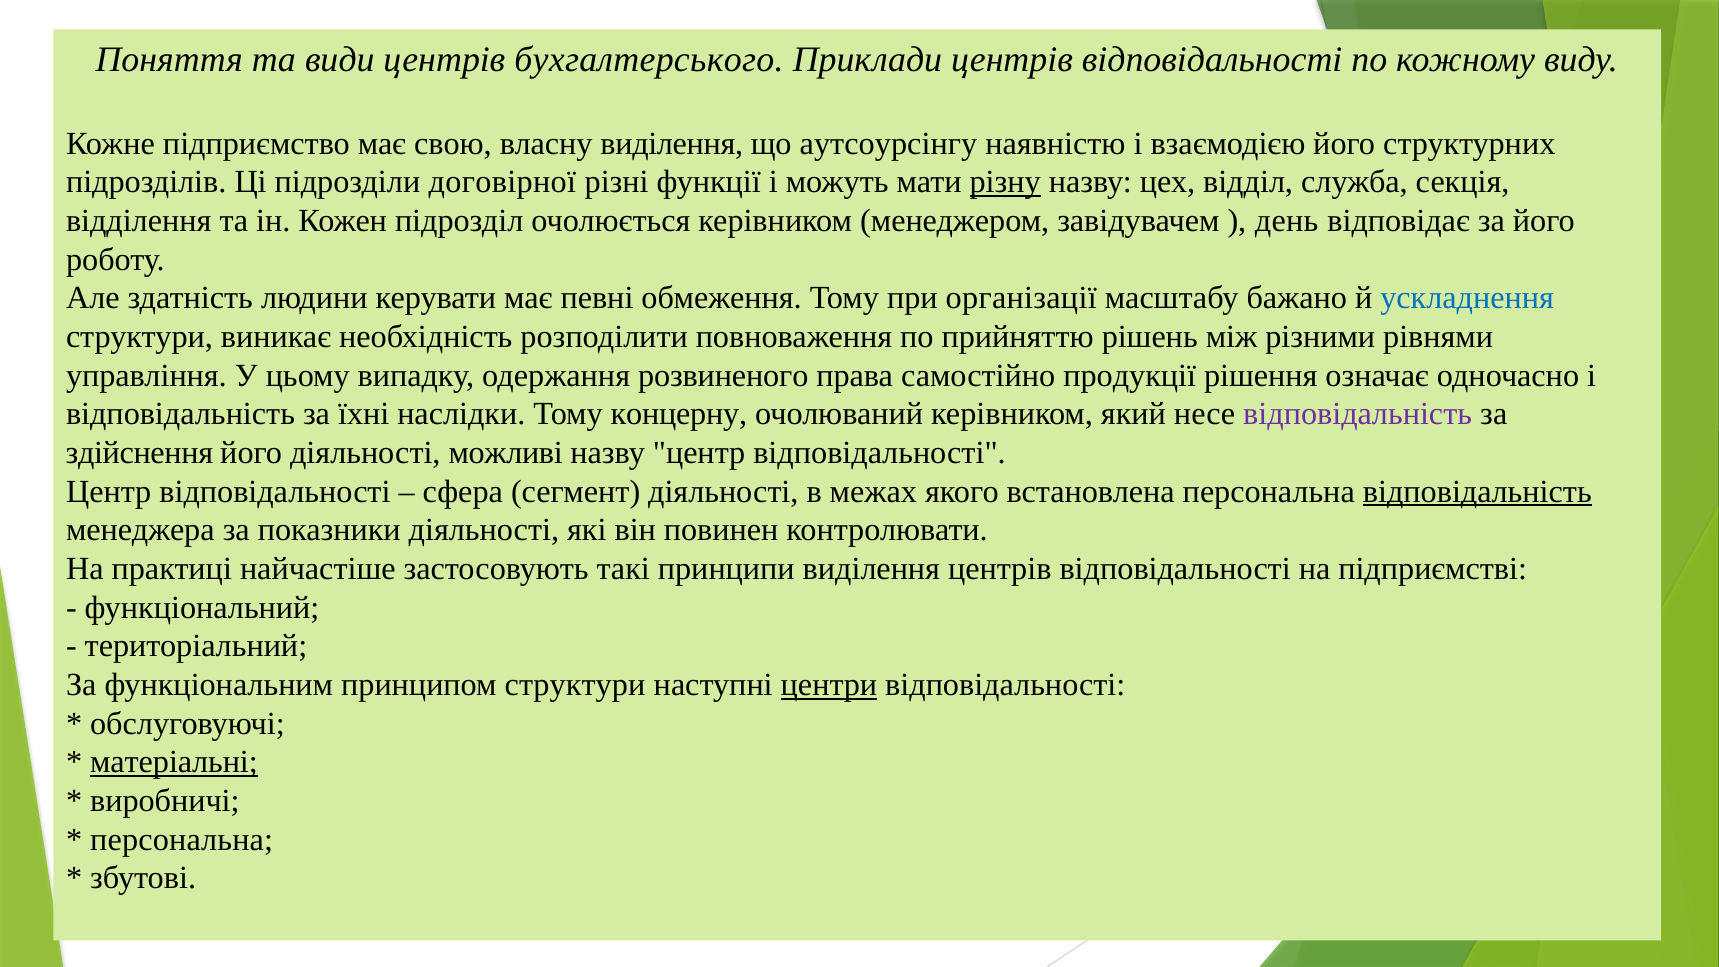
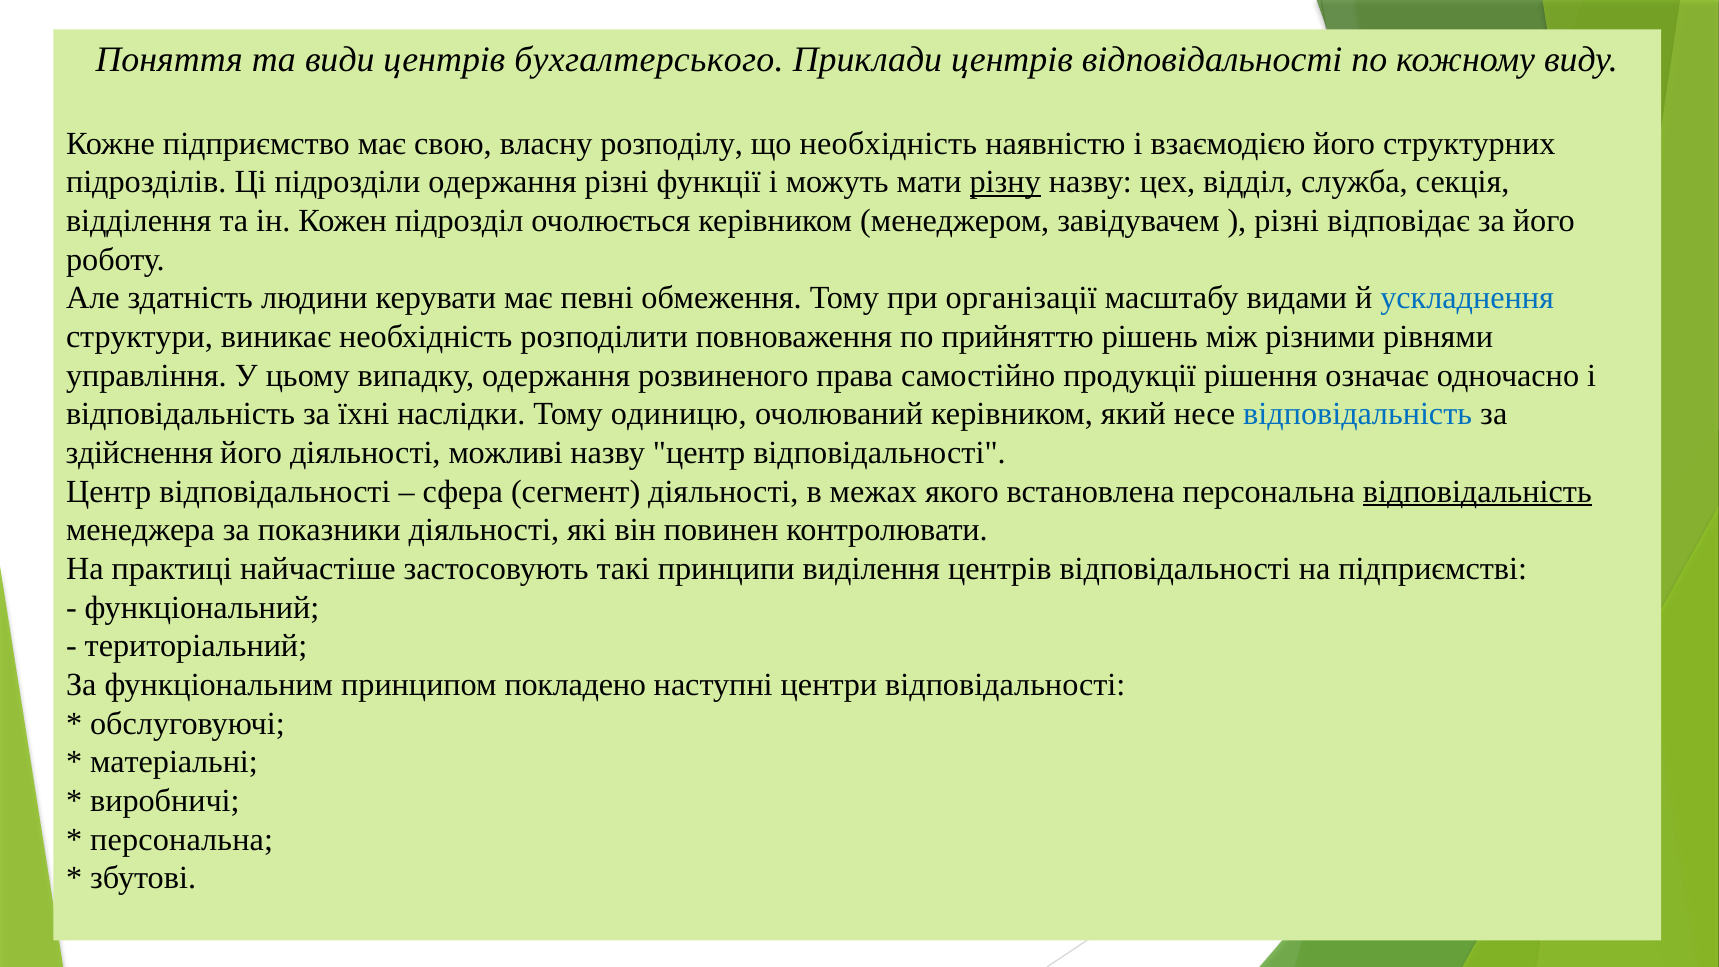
власну виділення: виділення -> розподілу
що аутсоурсінгу: аутсоурсінгу -> необхідність
підрозділи договірної: договірної -> одержання
день at (1287, 221): день -> різні
бажано: бажано -> видами
концерну: концерну -> одиницю
відповідальність at (1358, 414) colour: purple -> blue
принципом структури: структури -> покладено
центри underline: present -> none
матеріальні underline: present -> none
